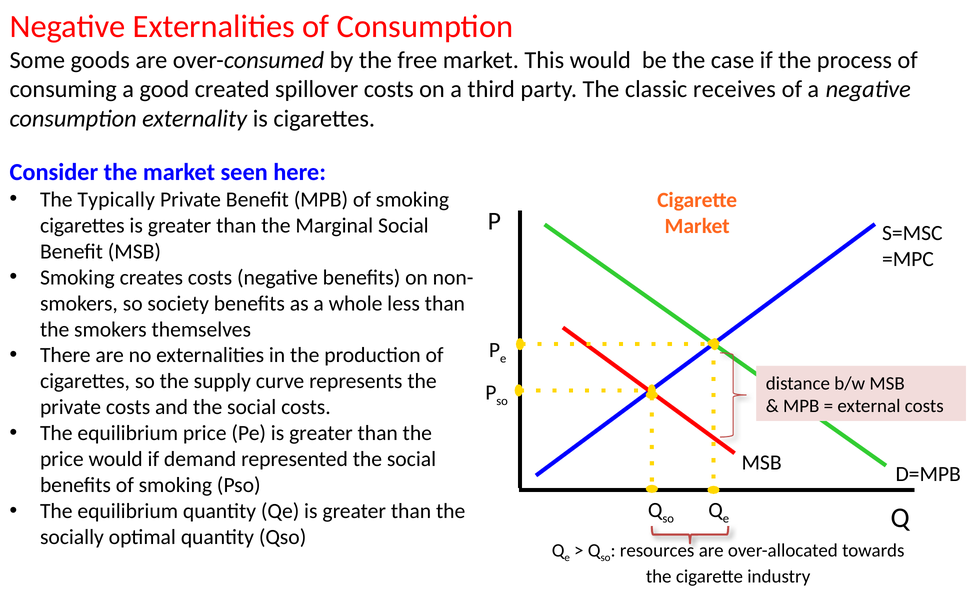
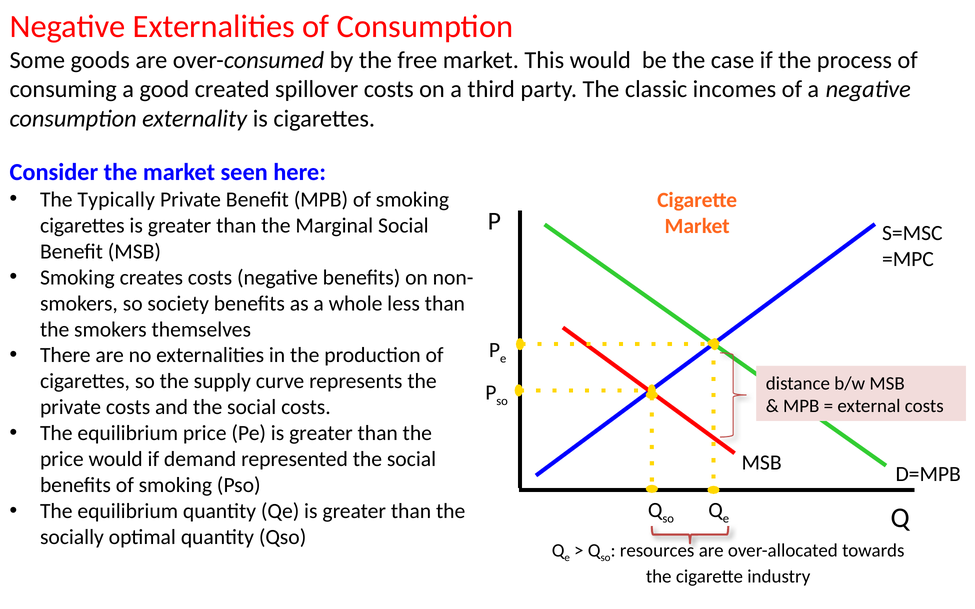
receives: receives -> incomes
